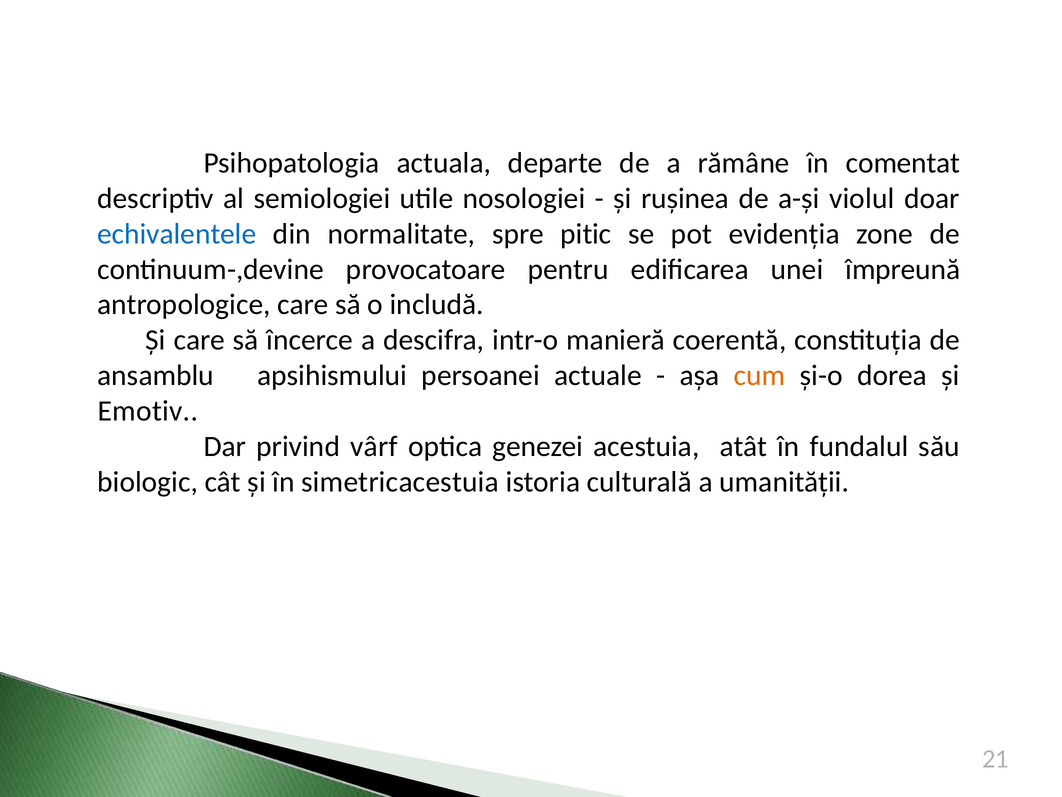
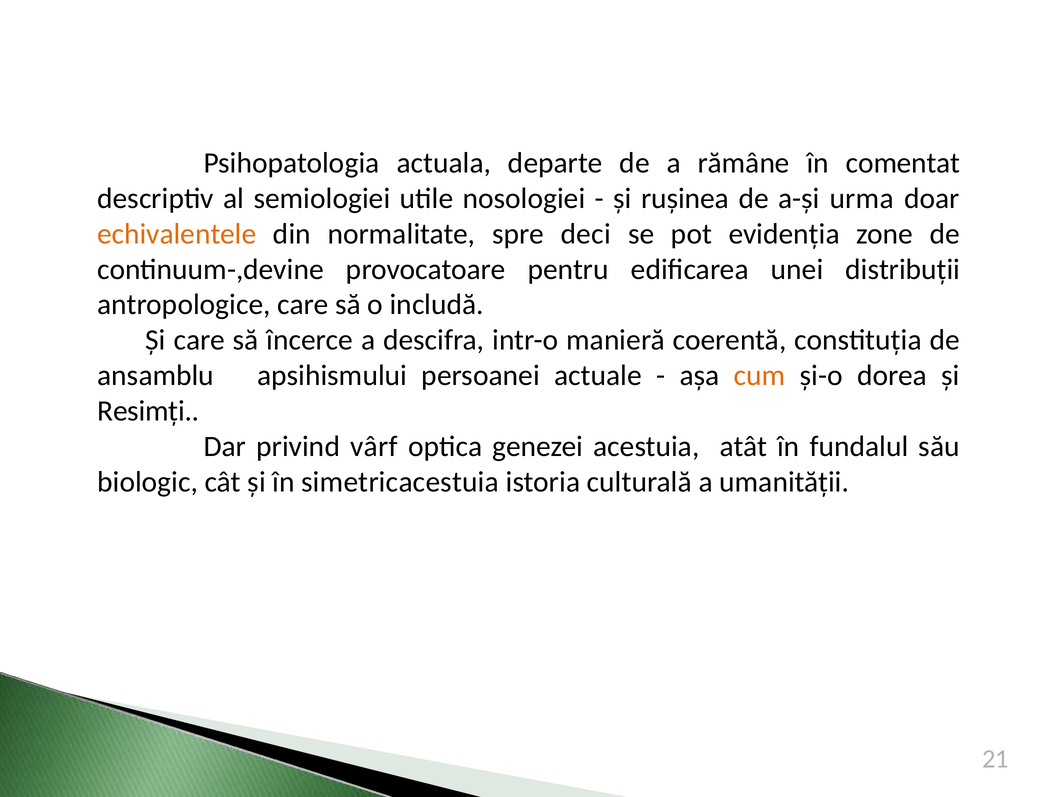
violul: violul -> urma
echivalentele colour: blue -> orange
pitic: pitic -> deci
împreună: împreună -> distribuții
Emotiv: Emotiv -> Resimți
